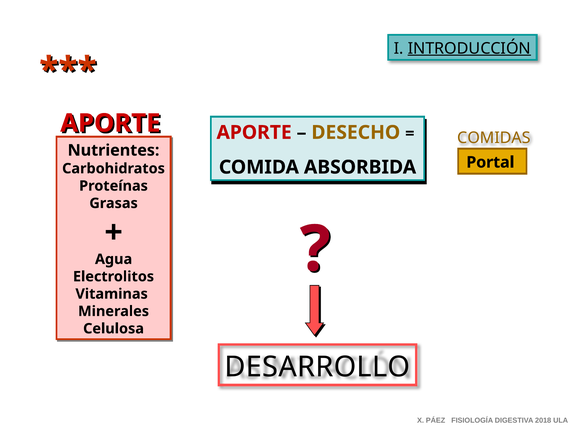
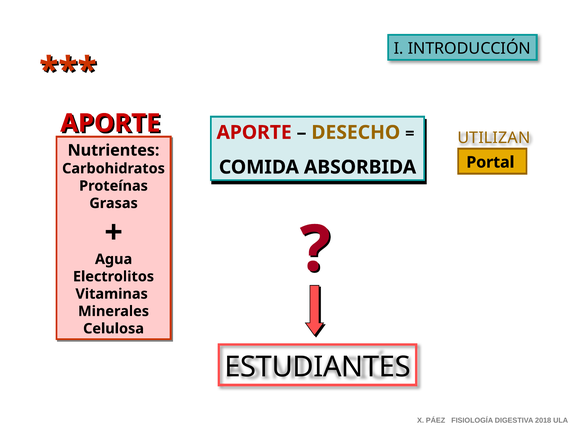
INTRODUCCIÓN underline: present -> none
COMIDAS: COMIDAS -> UTILIZAN
DESARROLLO: DESARROLLO -> ESTUDIANTES
